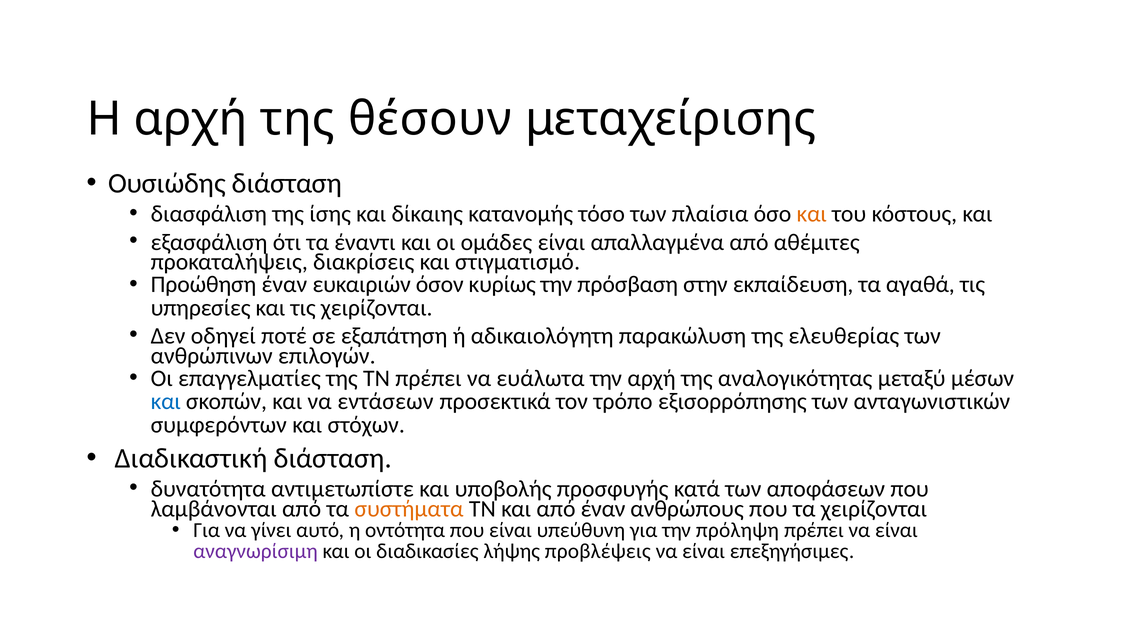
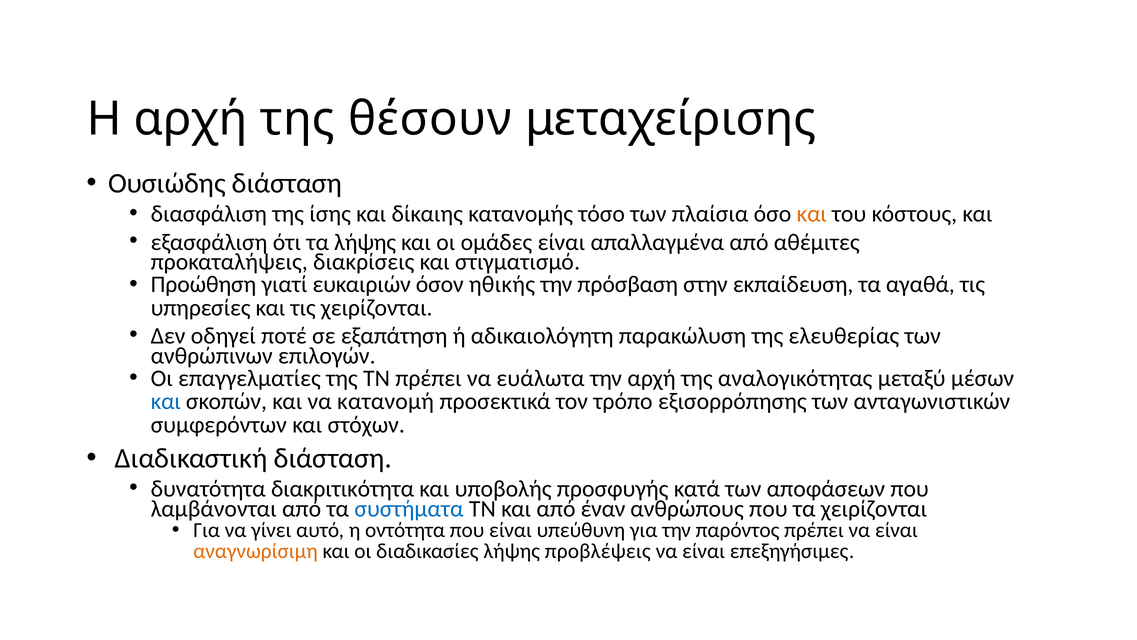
τα έναντι: έναντι -> λήψης
Προώθηση έναν: έναν -> γιατί
κυρίως: κυρίως -> ηθικής
εντάσεων: εντάσεων -> κατανομή
αντιμετωπίστε: αντιμετωπίστε -> διακριτικότητα
συστήματα colour: orange -> blue
πρόληψη: πρόληψη -> παρόντος
αναγνωρίσιμη colour: purple -> orange
